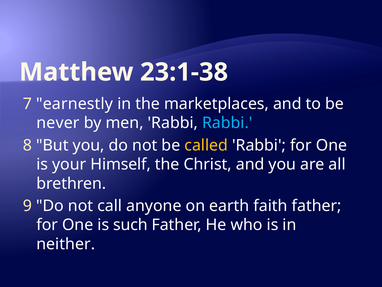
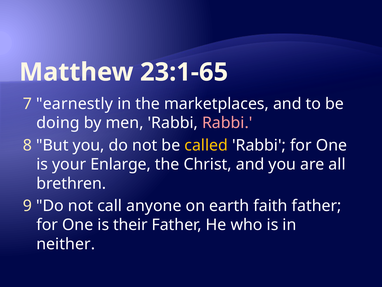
23:1-38: 23:1-38 -> 23:1-65
never: never -> doing
Rabbi at (227, 123) colour: light blue -> pink
Himself: Himself -> Enlarge
such: such -> their
